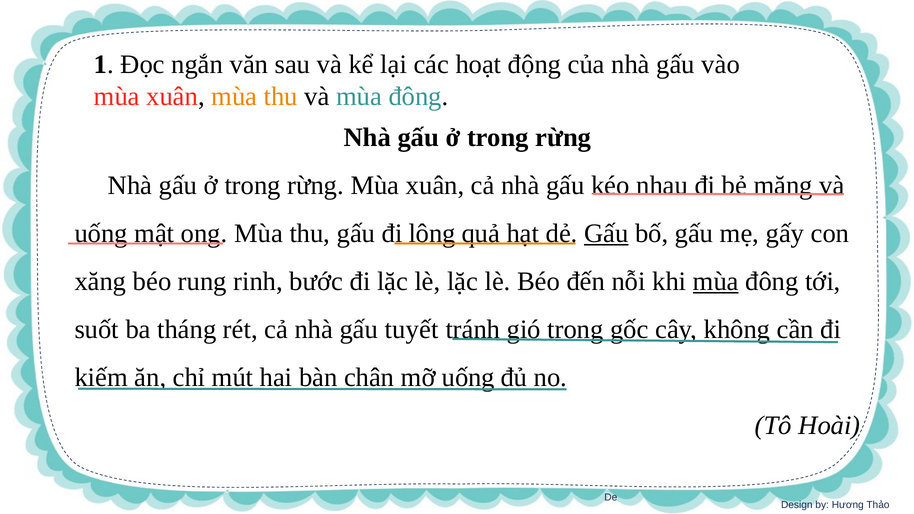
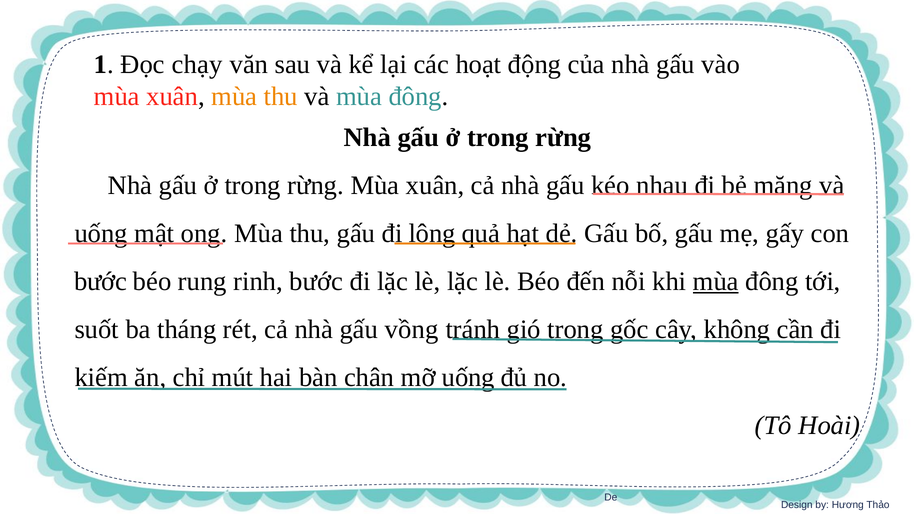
ngắn: ngắn -> chạy
Gấu at (606, 233) underline: present -> none
xăng at (100, 281): xăng -> bước
tuyết: tuyết -> vồng
